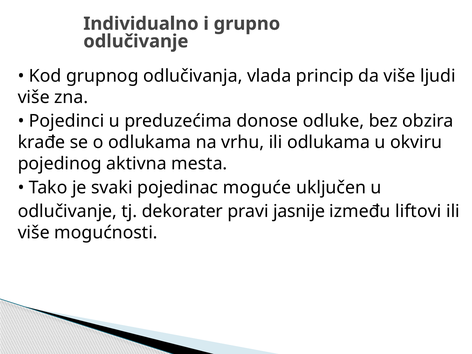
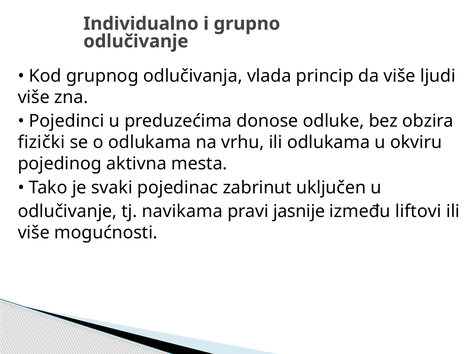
krađe: krađe -> fizički
moguće: moguće -> zabrinut
dekorater: dekorater -> navikama
